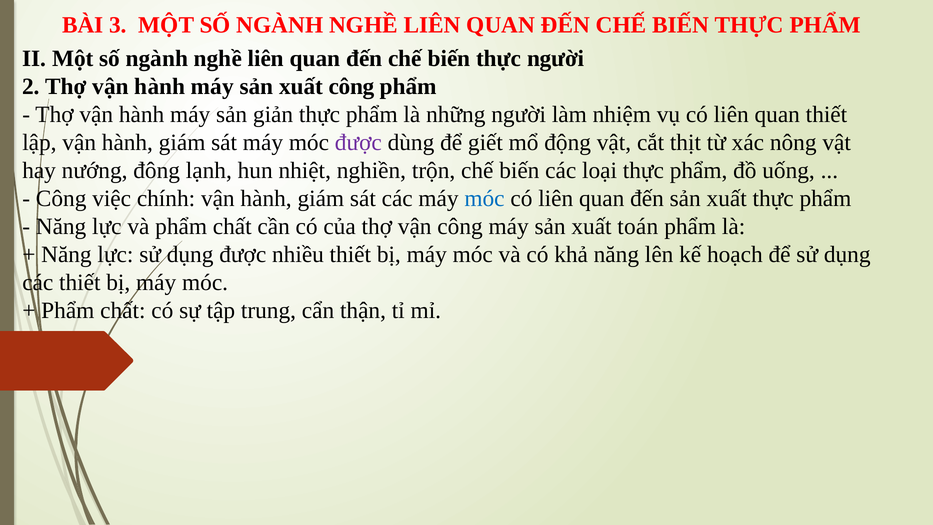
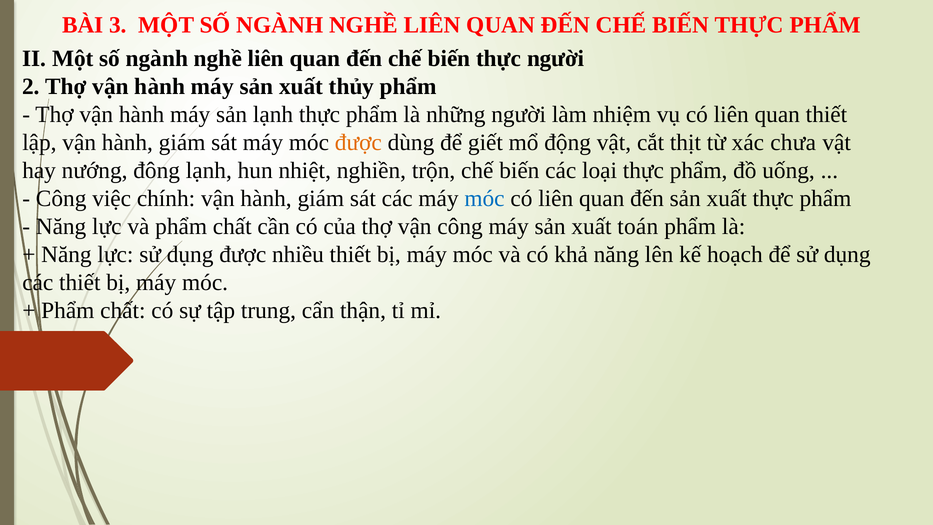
xuất công: công -> thủy
sản giản: giản -> lạnh
được at (358, 143) colour: purple -> orange
nông: nông -> chưa
